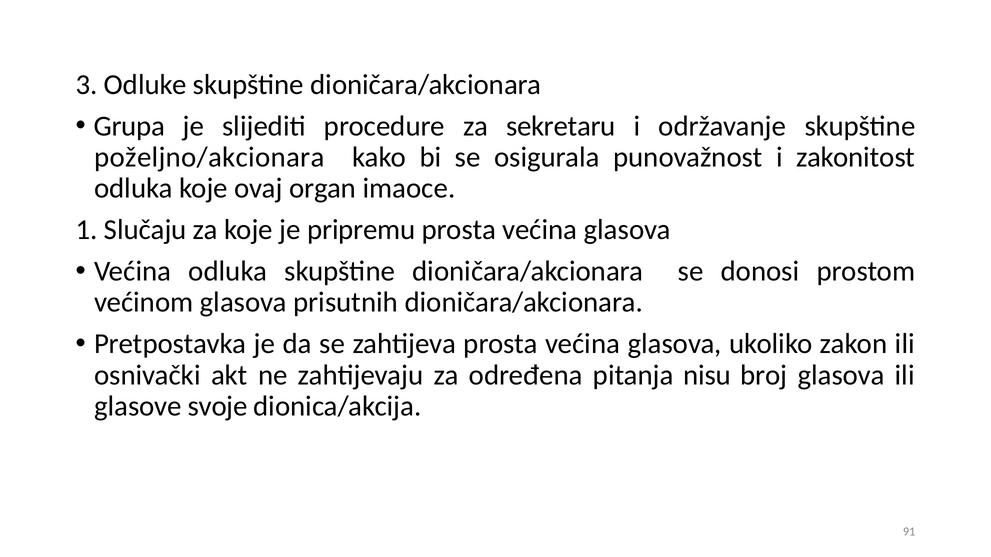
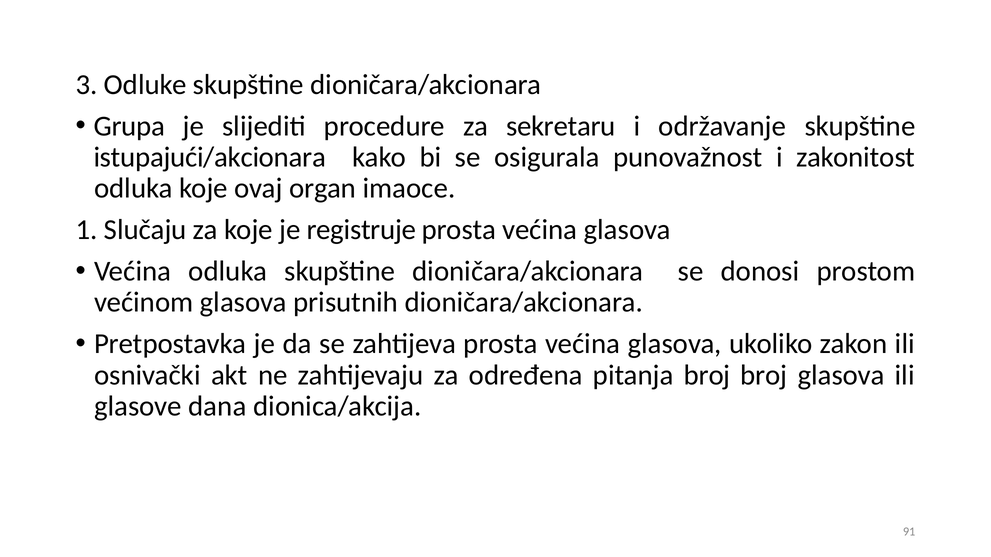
poželjno/akcionara: poželjno/akcionara -> istupajući/akcionara
pripremu: pripremu -> registruje
pitanja nisu: nisu -> broj
svoje: svoje -> dana
